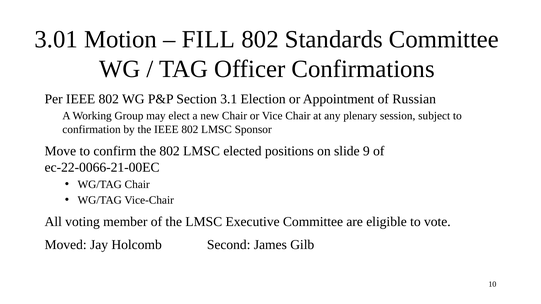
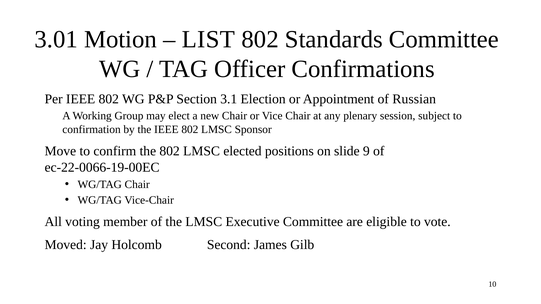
FILL: FILL -> LIST
ec-22-0066-21-00EC: ec-22-0066-21-00EC -> ec-22-0066-19-00EC
